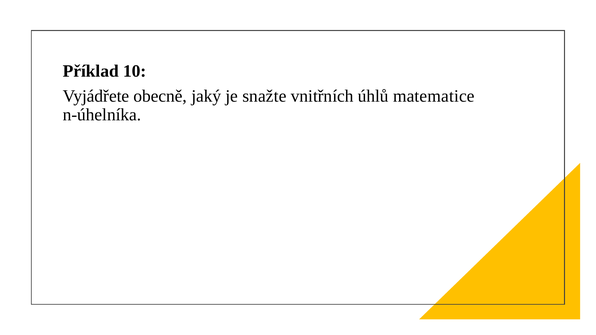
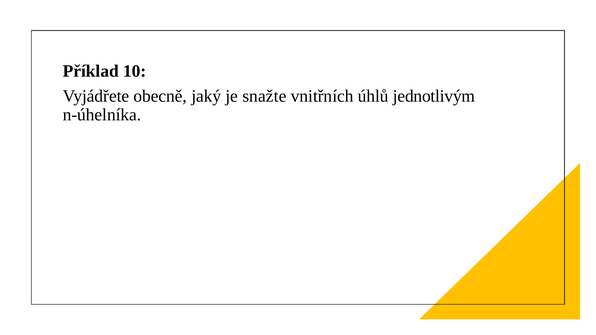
matematice: matematice -> jednotlivým
